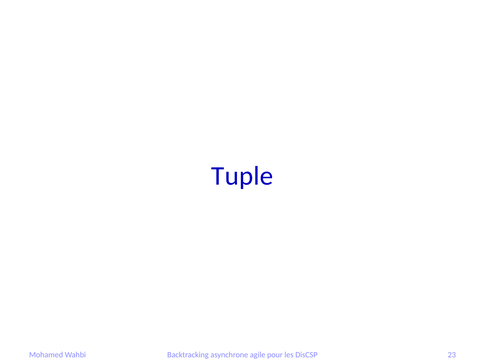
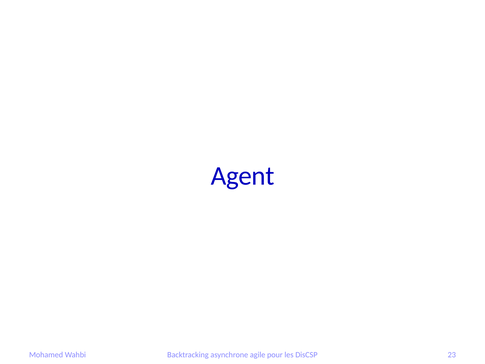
Tuple: Tuple -> Agent
